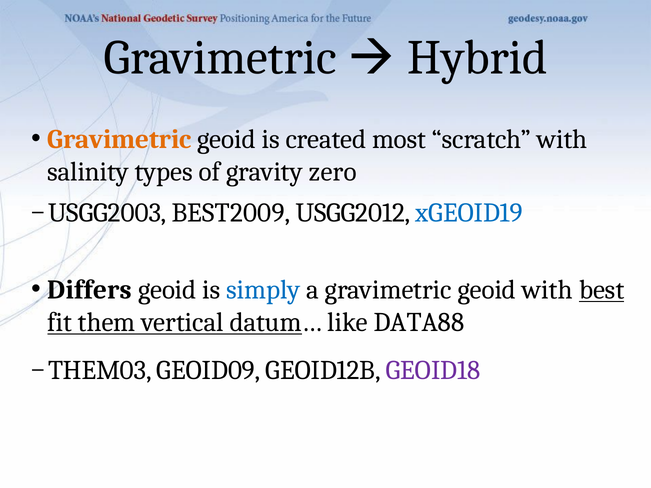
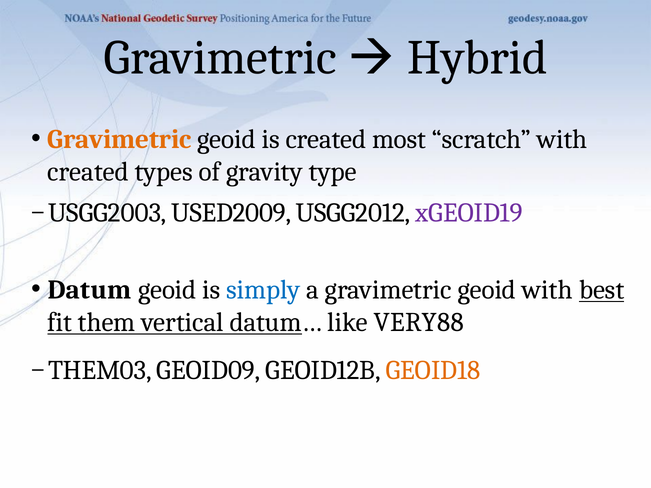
salinity at (88, 172): salinity -> created
zero: zero -> type
BEST2009: BEST2009 -> USED2009
xGEOID19 colour: blue -> purple
Differs: Differs -> Datum
DATA88: DATA88 -> VERY88
GEOID18 colour: purple -> orange
